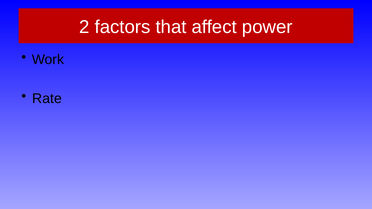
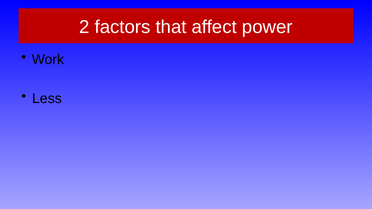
Rate: Rate -> Less
